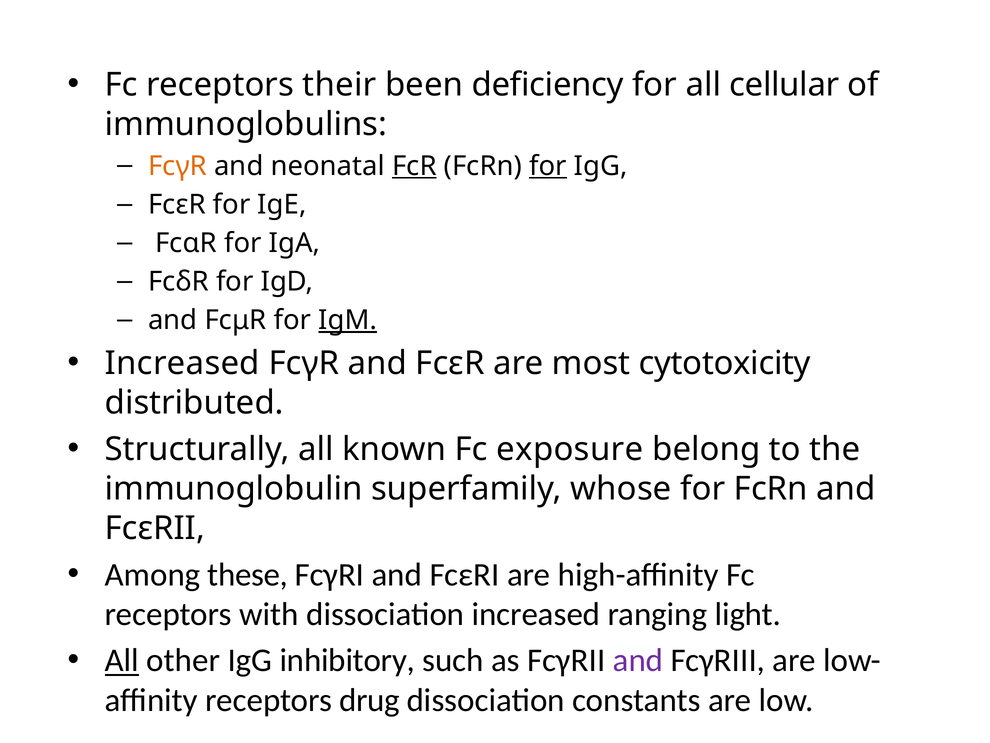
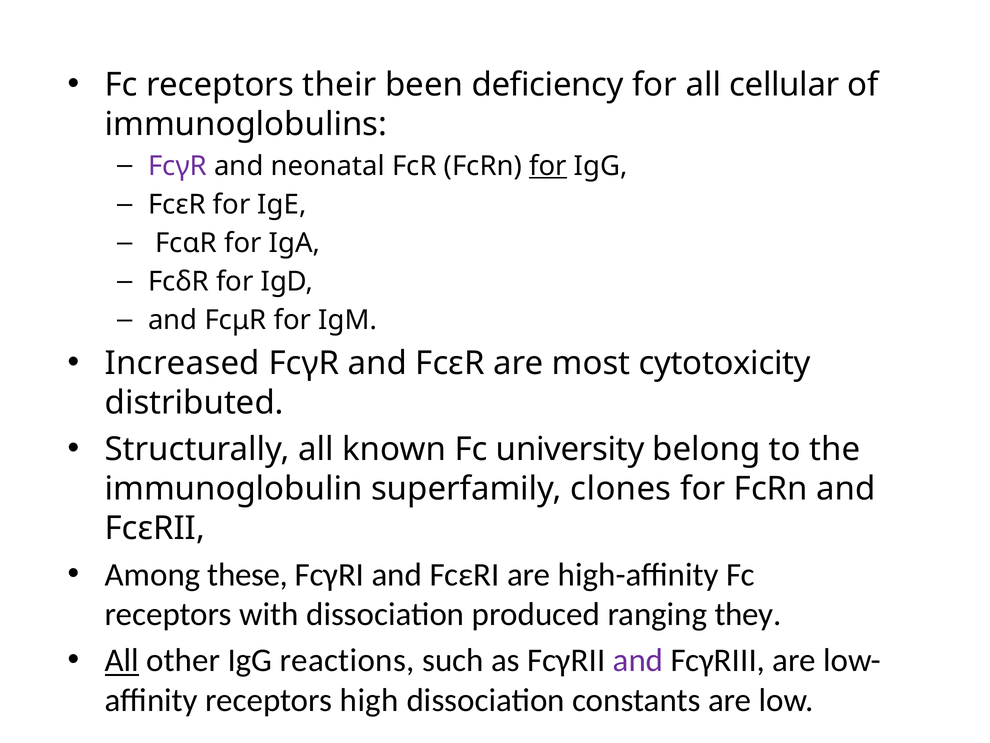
FcγR at (178, 166) colour: orange -> purple
FcR underline: present -> none
IgM underline: present -> none
exposure: exposure -> university
whose: whose -> clones
dissociation increased: increased -> produced
light: light -> they
inhibitory: inhibitory -> reactions
drug: drug -> high
